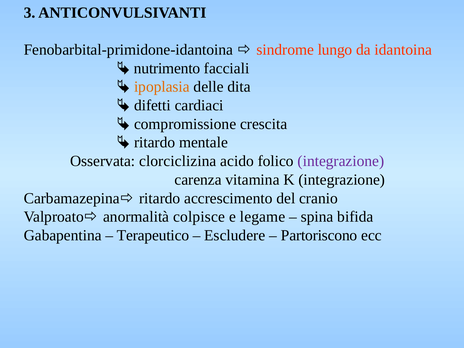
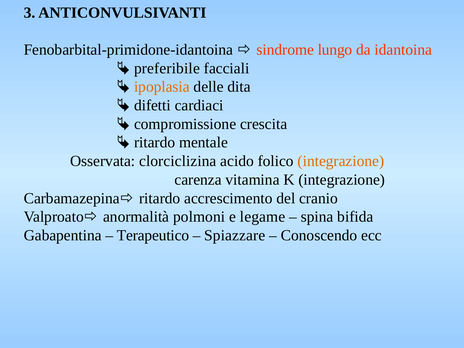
nutrimento: nutrimento -> preferibile
integrazione at (341, 161) colour: purple -> orange
colpisce: colpisce -> polmoni
Escludere: Escludere -> Spiazzare
Partoriscono: Partoriscono -> Conoscendo
